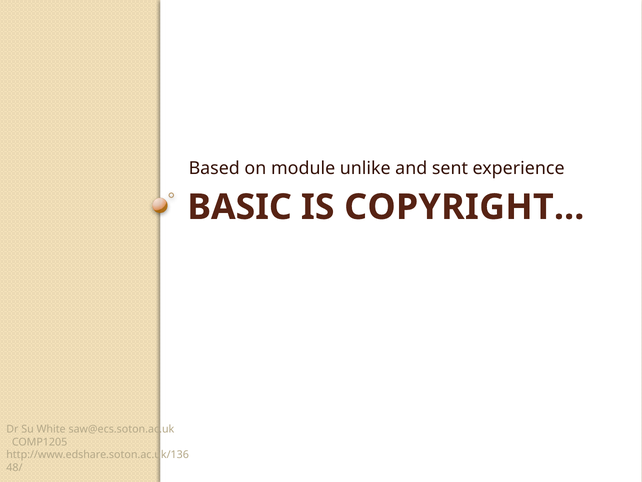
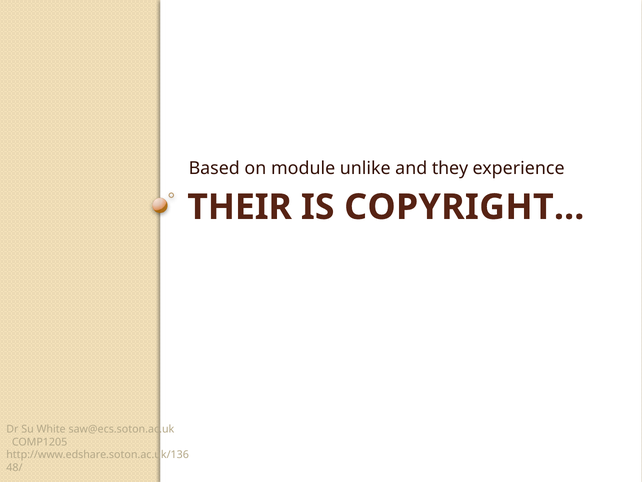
sent: sent -> they
BASIC: BASIC -> THEIR
